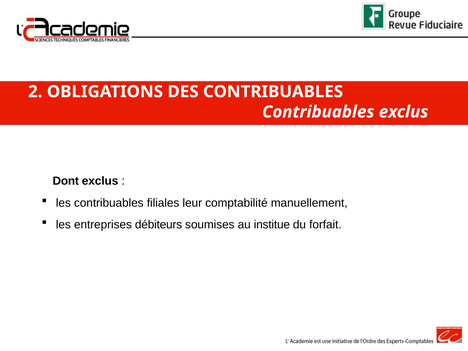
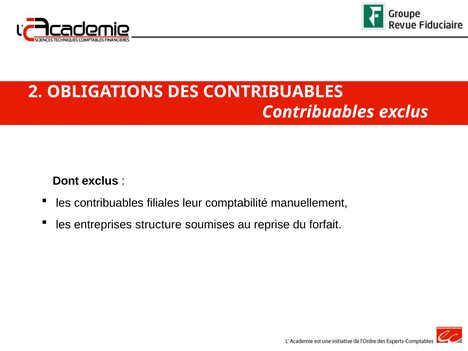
débiteurs: débiteurs -> structure
institue: institue -> reprise
